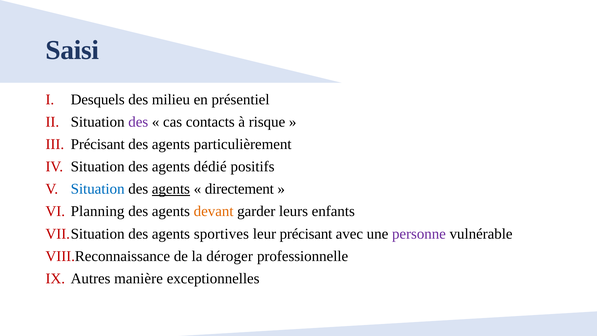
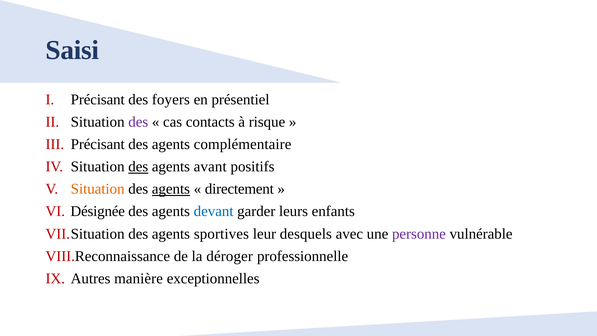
Desquels at (98, 100): Desquels -> Précisant
milieu: milieu -> foyers
particulièrement: particulièrement -> complémentaire
des at (138, 167) underline: none -> present
dédié: dédié -> avant
Situation at (98, 189) colour: blue -> orange
Planning: Planning -> Désignée
devant colour: orange -> blue
leur précisant: précisant -> desquels
